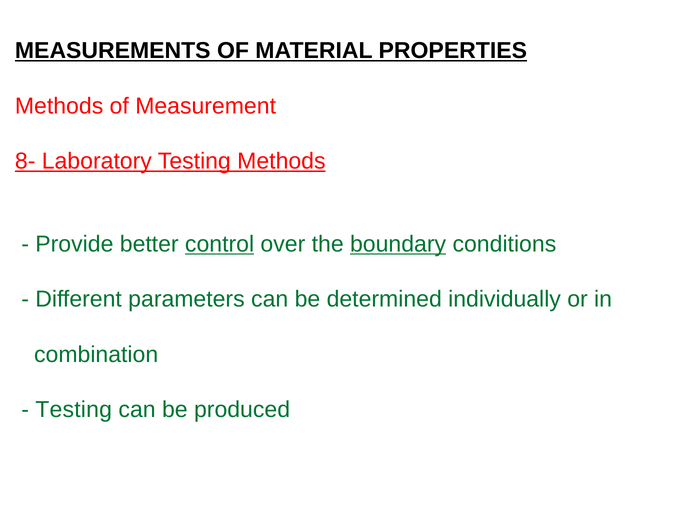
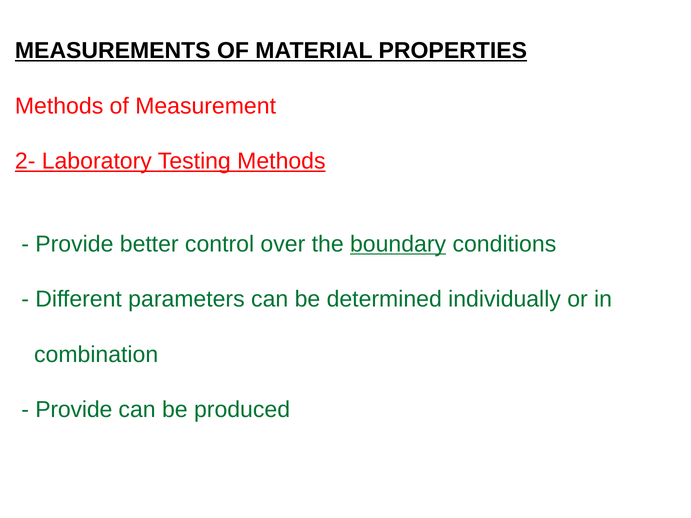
8-: 8- -> 2-
control underline: present -> none
Testing at (74, 410): Testing -> Provide
